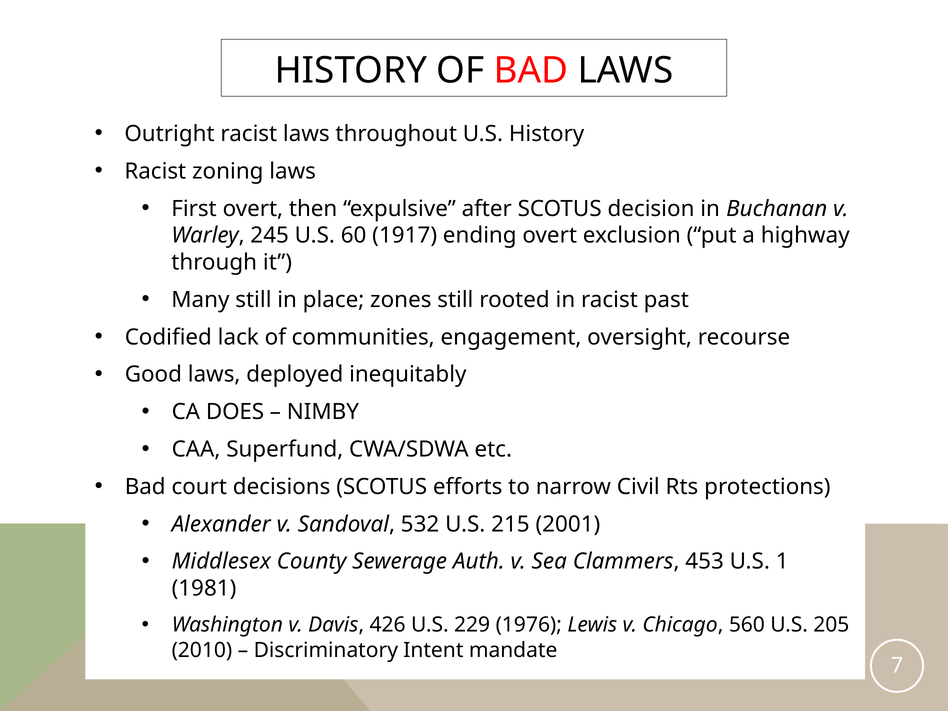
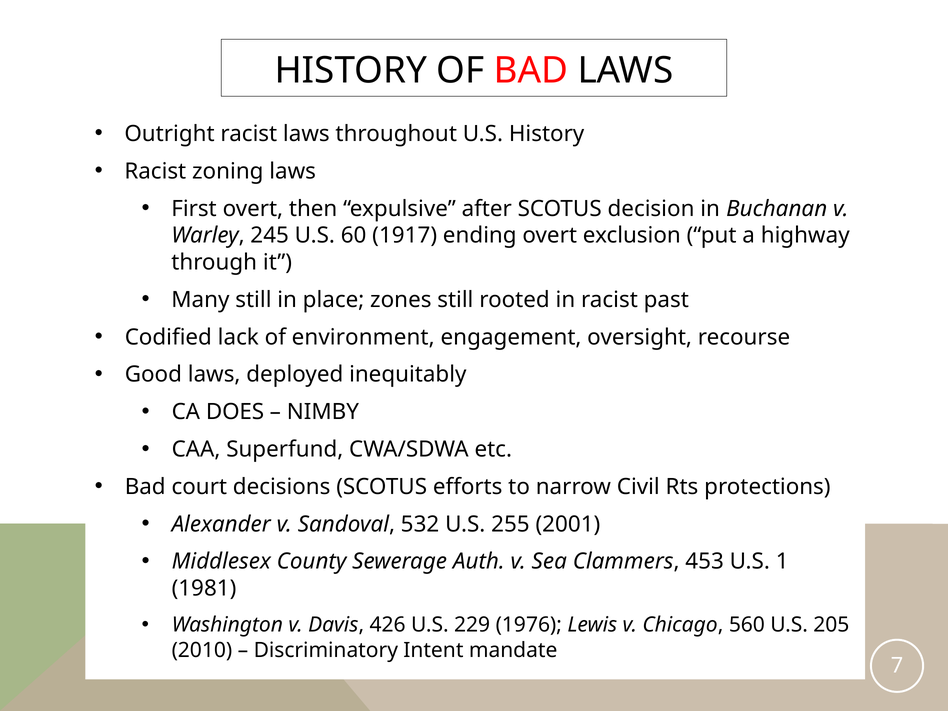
communities: communities -> environment
215: 215 -> 255
